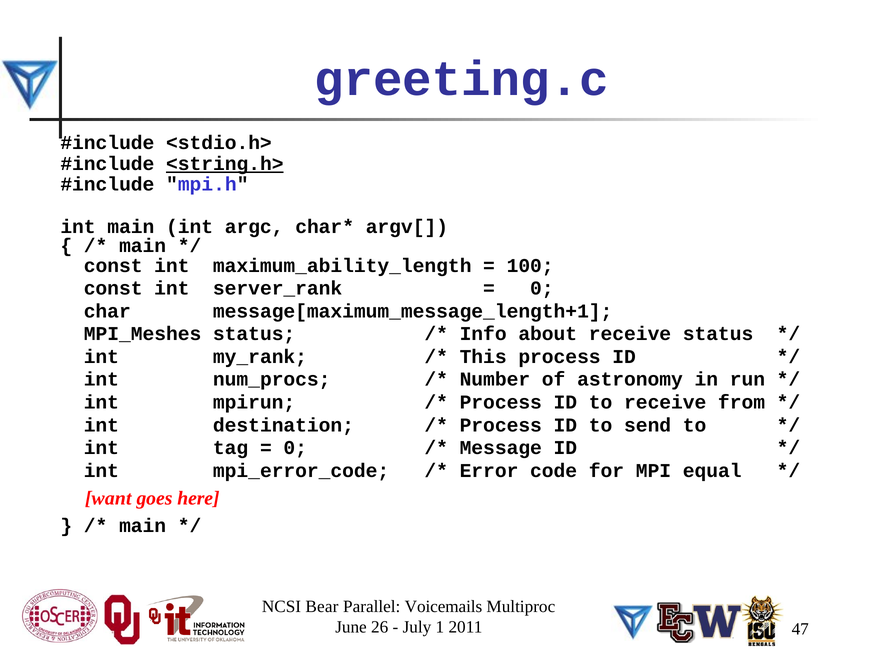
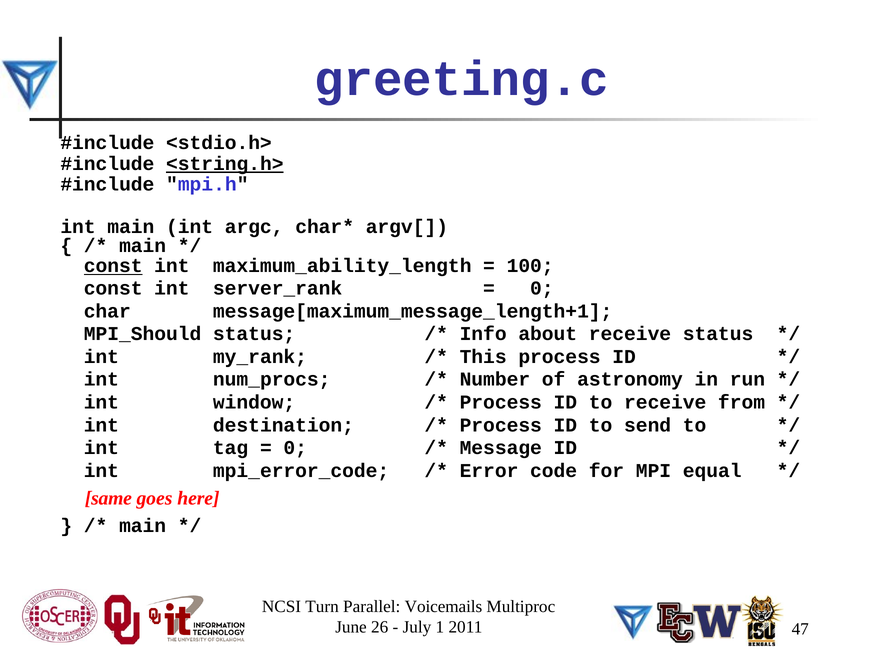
const at (113, 266) underline: none -> present
MPI_Meshes: MPI_Meshes -> MPI_Should
mpirun: mpirun -> window
want: want -> same
Bear: Bear -> Turn
